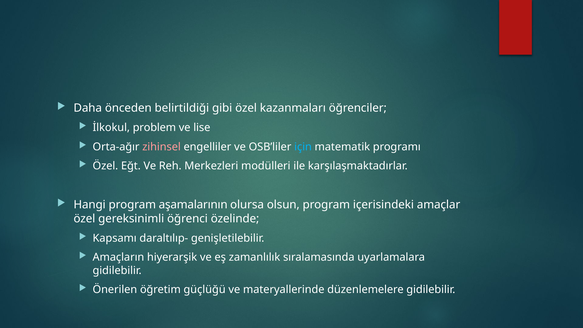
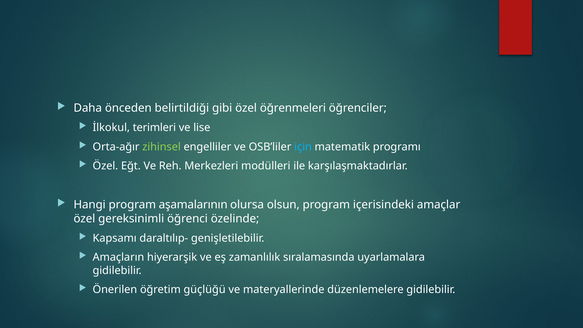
kazanmaları: kazanmaları -> öğrenmeleri
problem: problem -> terimleri
zihinsel colour: pink -> light green
